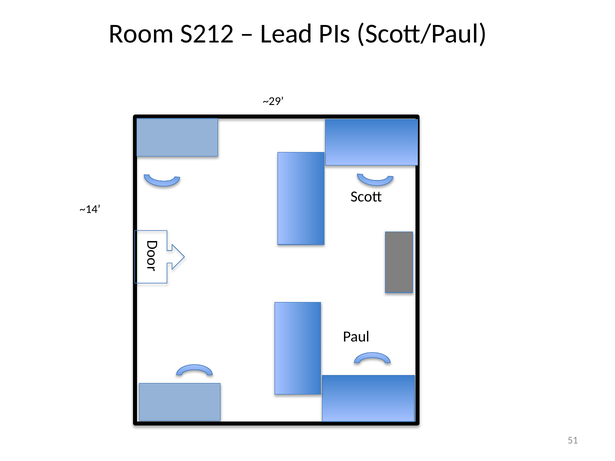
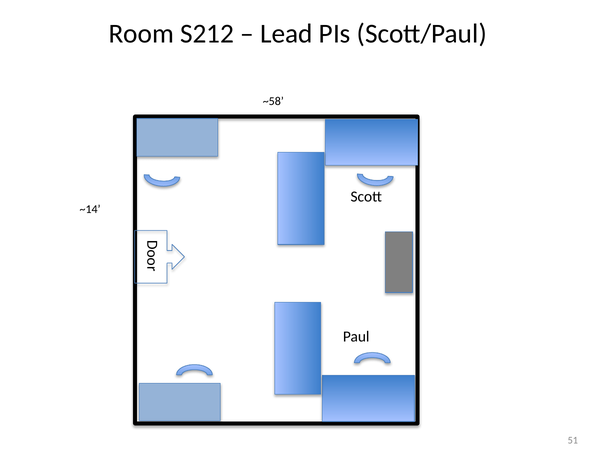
~29: ~29 -> ~58
